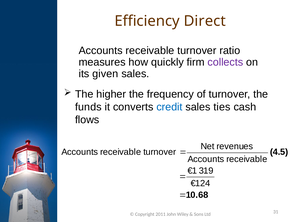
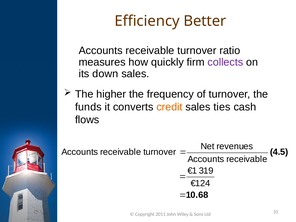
Direct: Direct -> Better
given: given -> down
credit colour: blue -> orange
